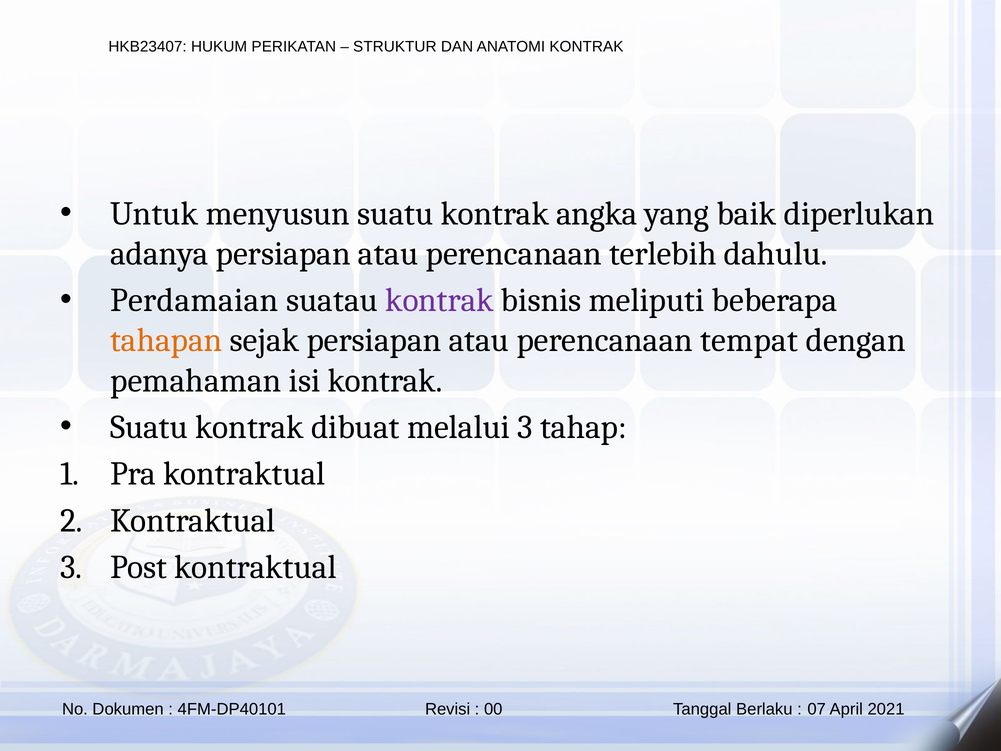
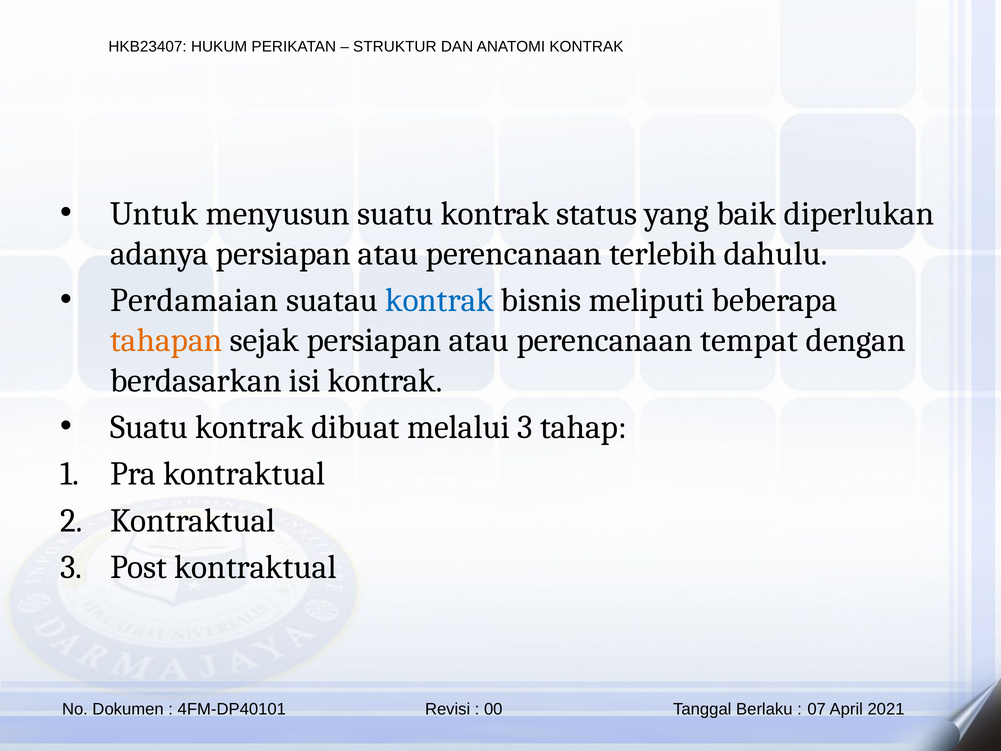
angka: angka -> status
kontrak at (439, 300) colour: purple -> blue
pemahaman: pemahaman -> berdasarkan
